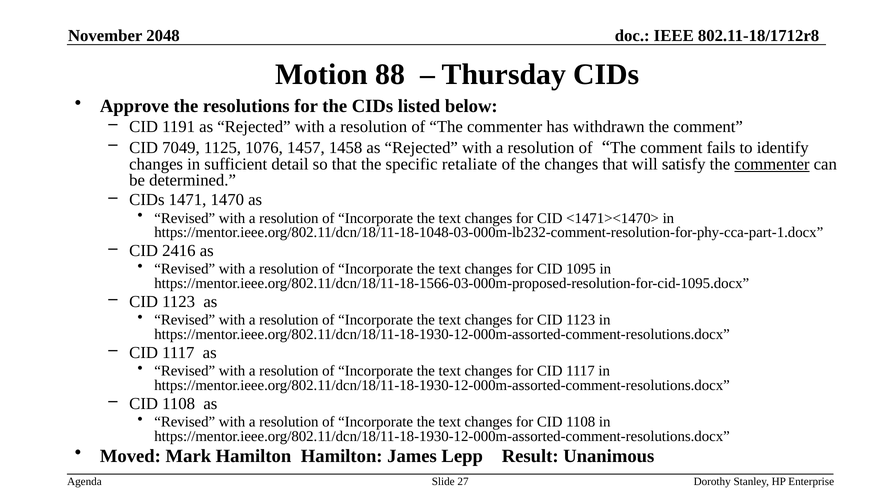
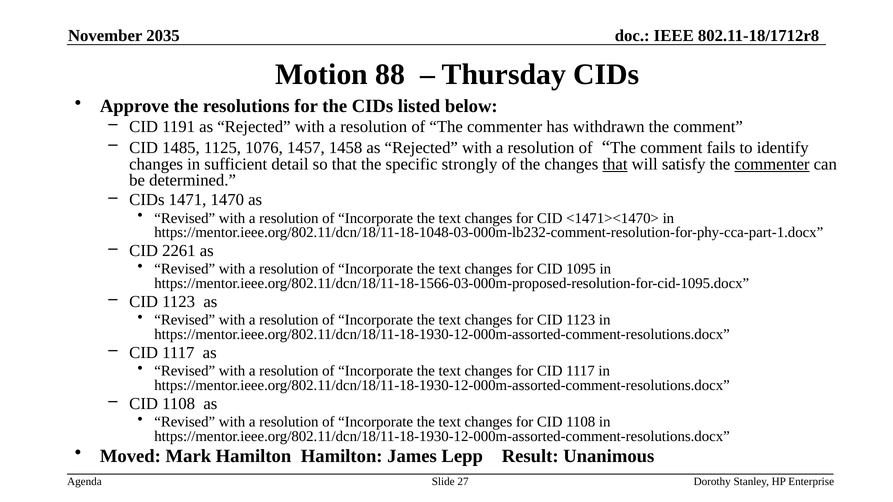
2048: 2048 -> 2035
7049: 7049 -> 1485
retaliate: retaliate -> strongly
that at (615, 164) underline: none -> present
2416: 2416 -> 2261
